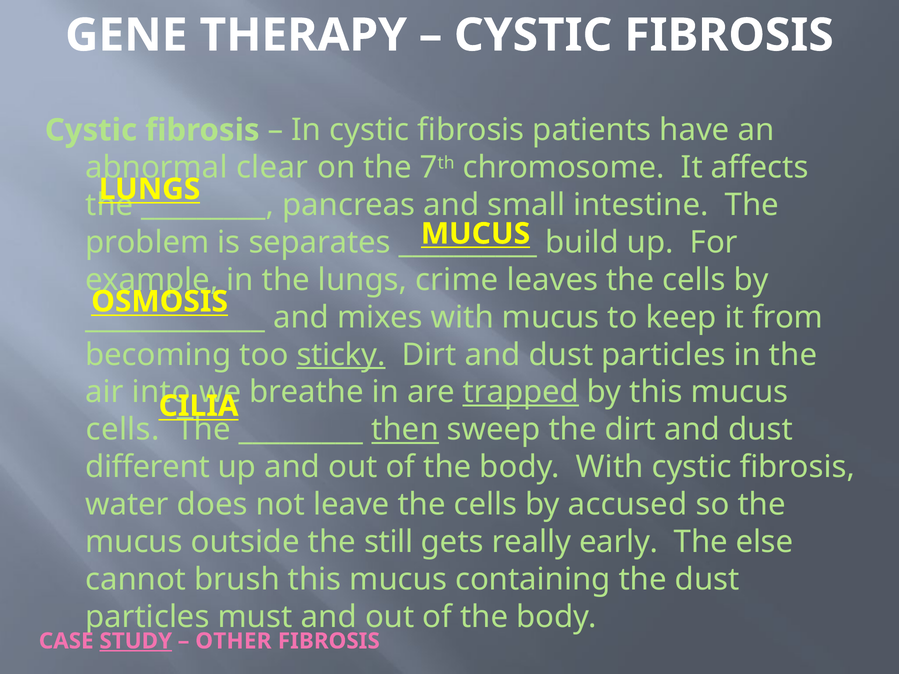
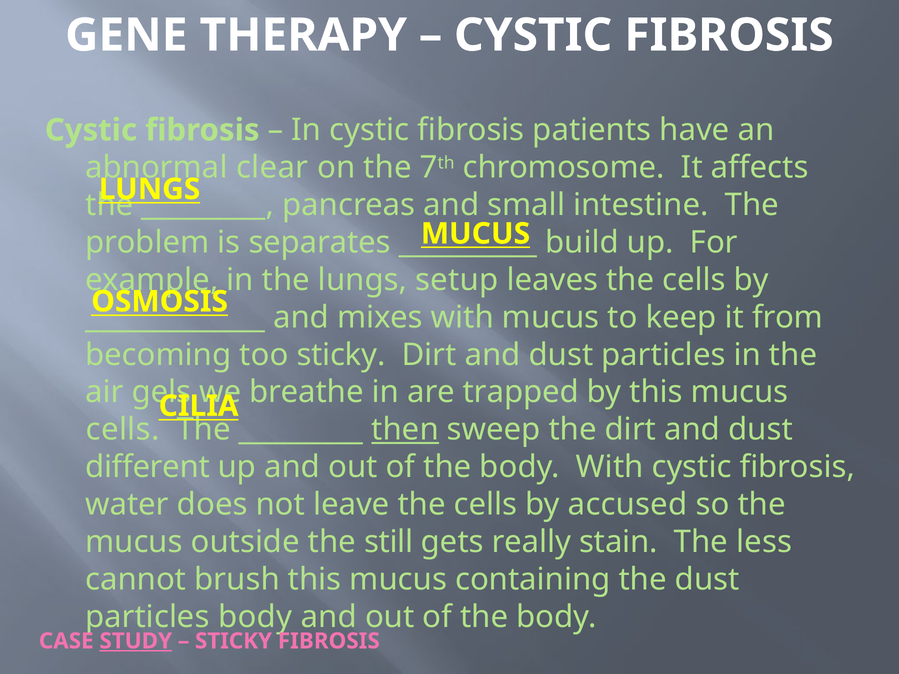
crime: crime -> setup
sticky at (341, 355) underline: present -> none
into: into -> gels
trapped underline: present -> none
early: early -> stain
else: else -> less
particles must: must -> body
OTHER at (233, 641): OTHER -> STICKY
